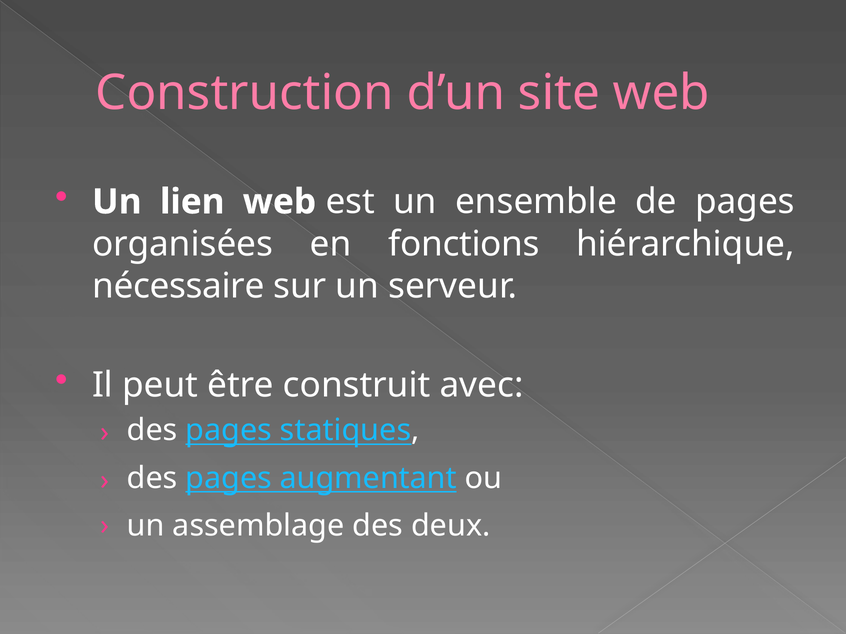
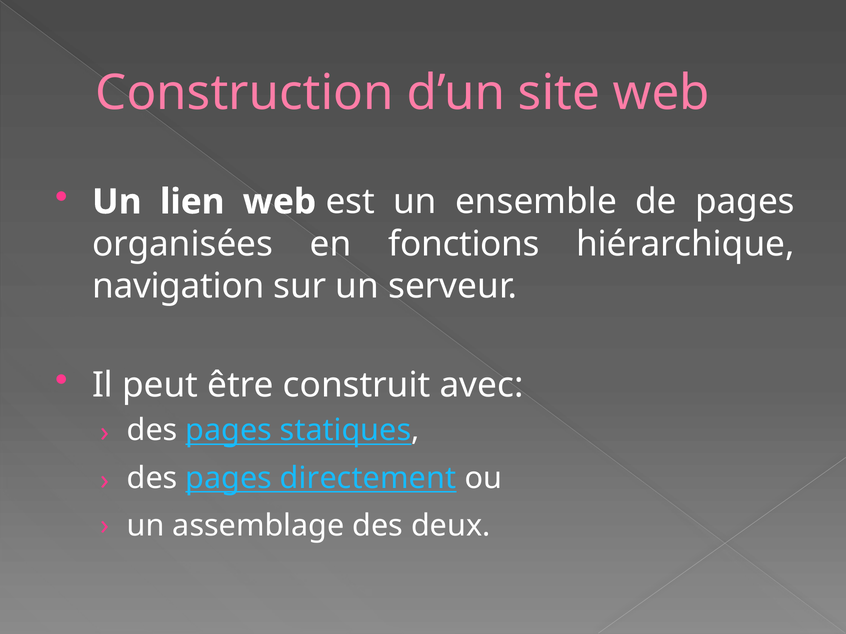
nécessaire: nécessaire -> navigation
augmentant: augmentant -> directement
